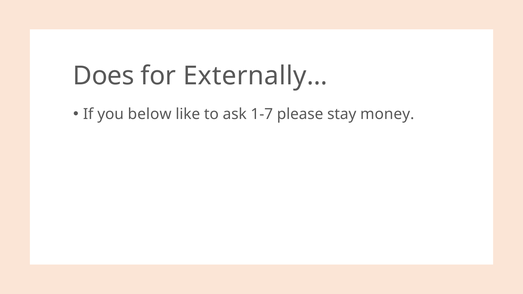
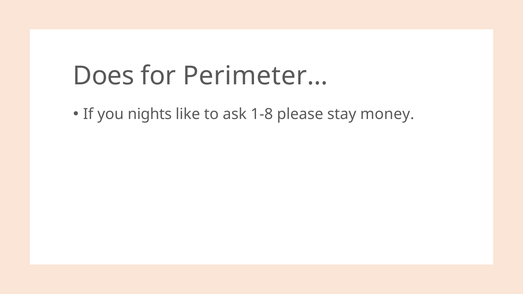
Externally…: Externally… -> Perimeter…
below: below -> nights
1-7: 1-7 -> 1-8
